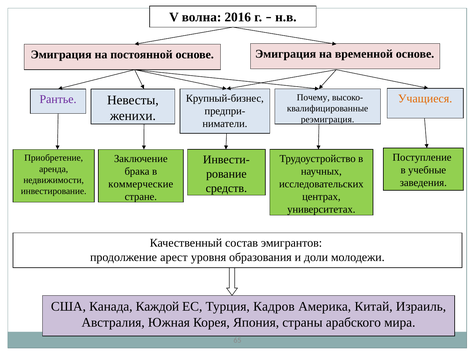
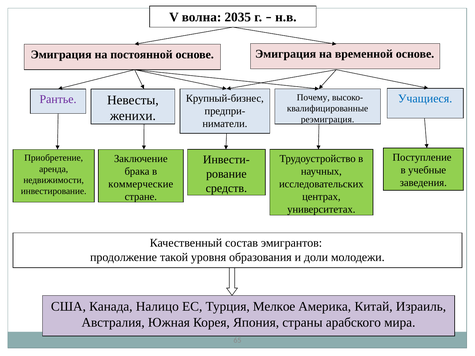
2016: 2016 -> 2035
Учащиеся colour: orange -> blue
арест: арест -> такой
Каждой: Каждой -> Налицо
Кадров: Кадров -> Мелкое
